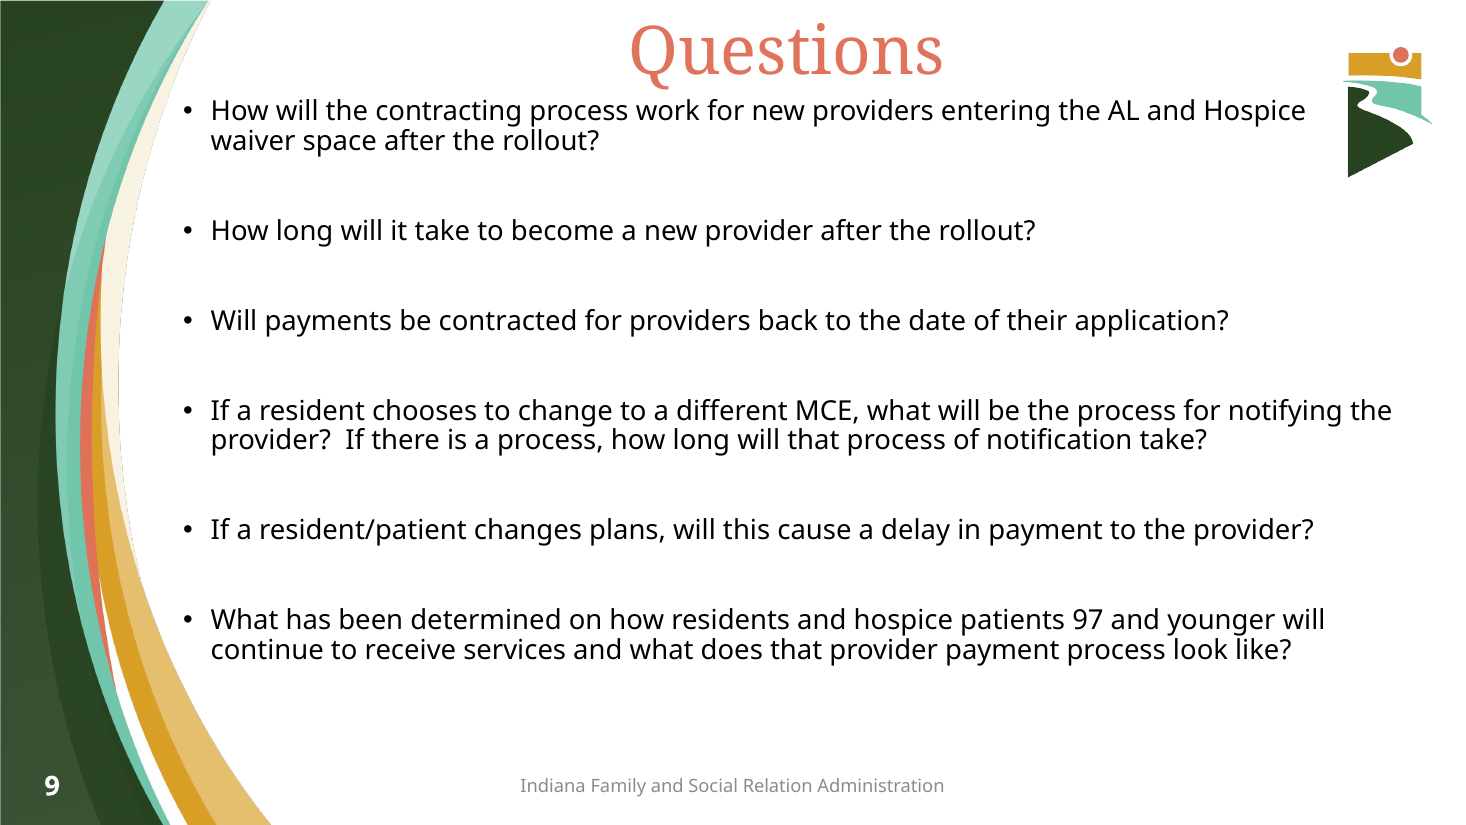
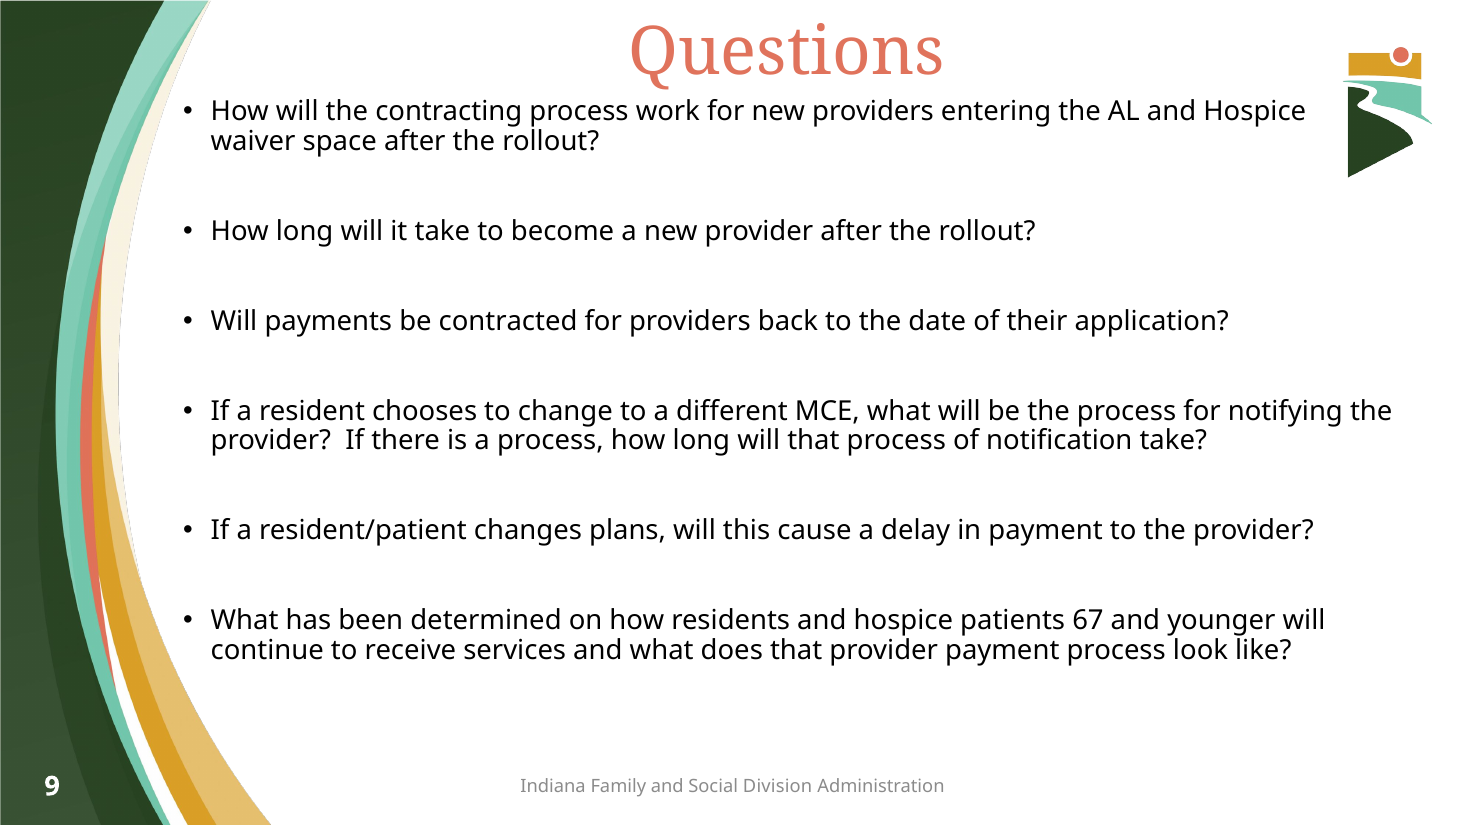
97: 97 -> 67
Relation: Relation -> Division
